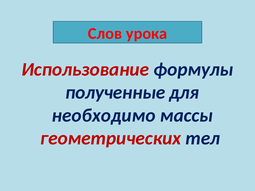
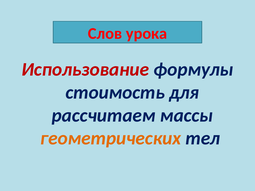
полученные: полученные -> стоимость
необходимо: необходимо -> рассчитаем
геометрических colour: red -> orange
